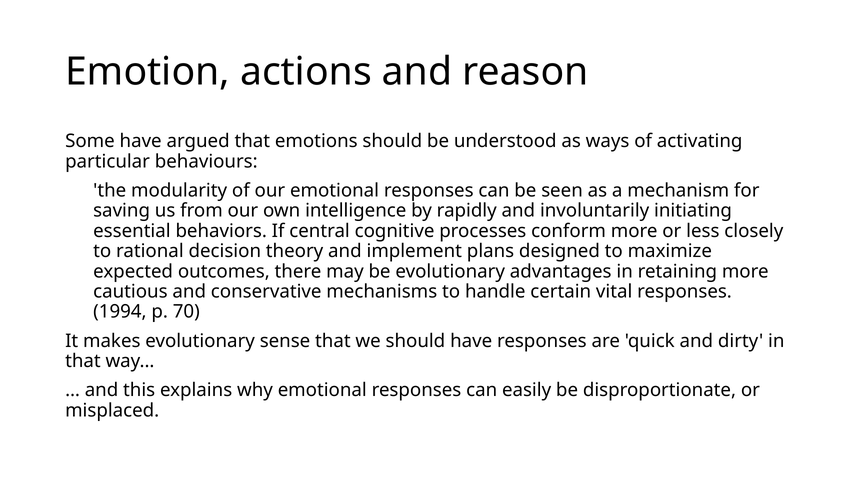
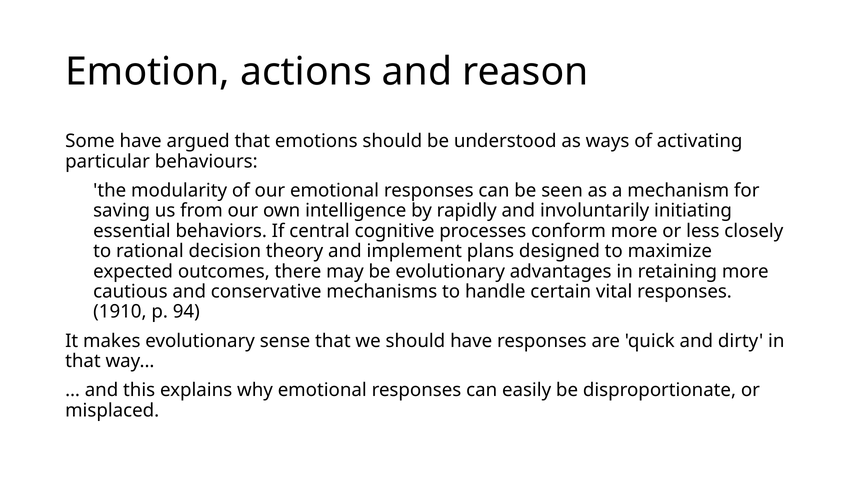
1994: 1994 -> 1910
70: 70 -> 94
